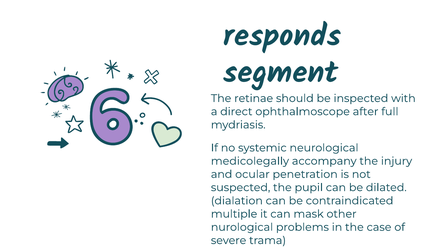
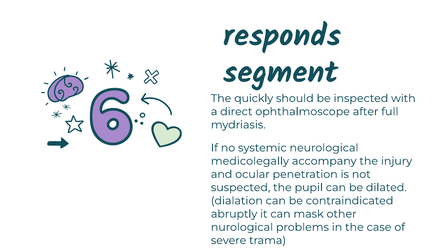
retinae: retinae -> quickly
multiple: multiple -> abruptly
